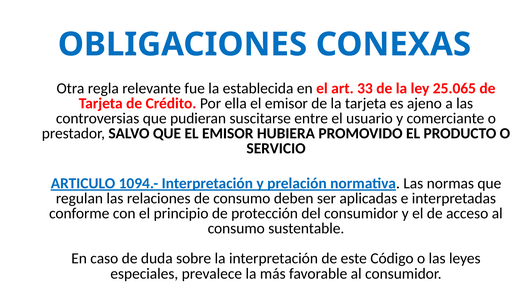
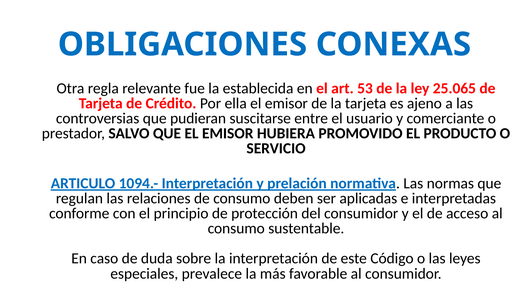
33: 33 -> 53
